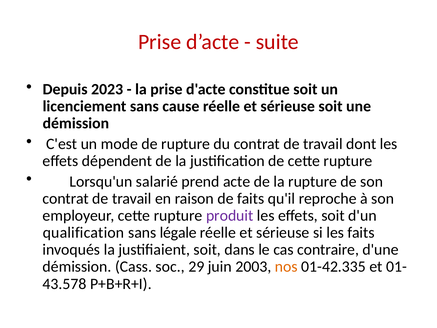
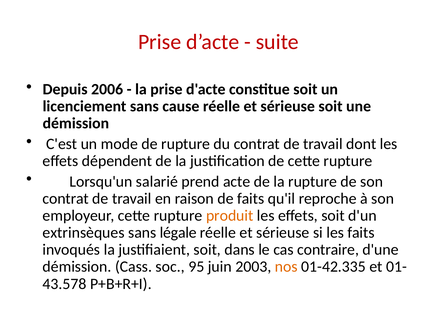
2023: 2023 -> 2006
produit colour: purple -> orange
qualification: qualification -> extrinsèques
29: 29 -> 95
